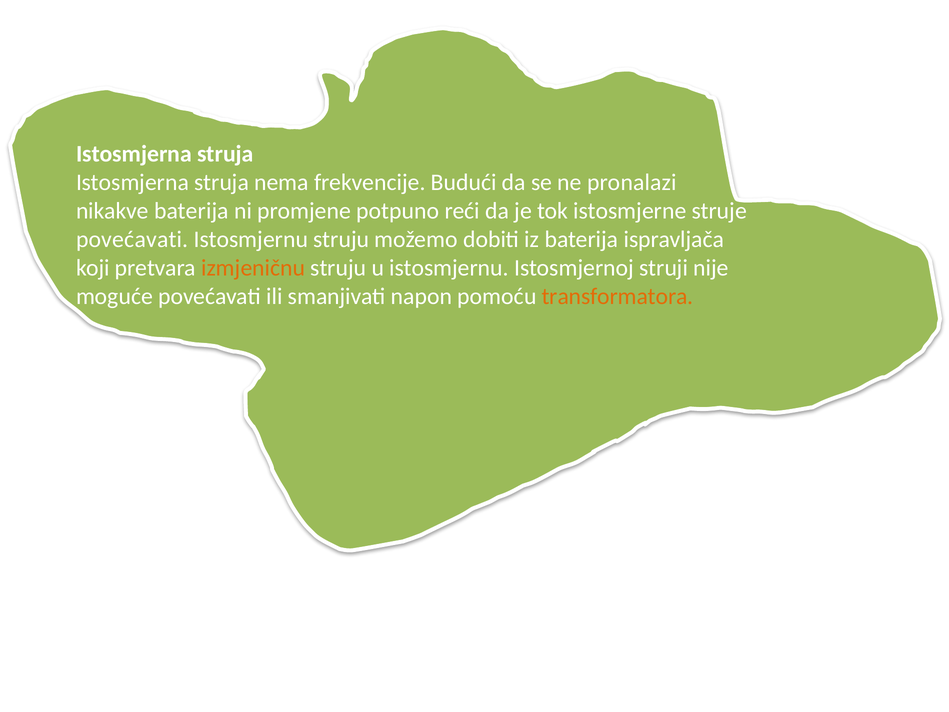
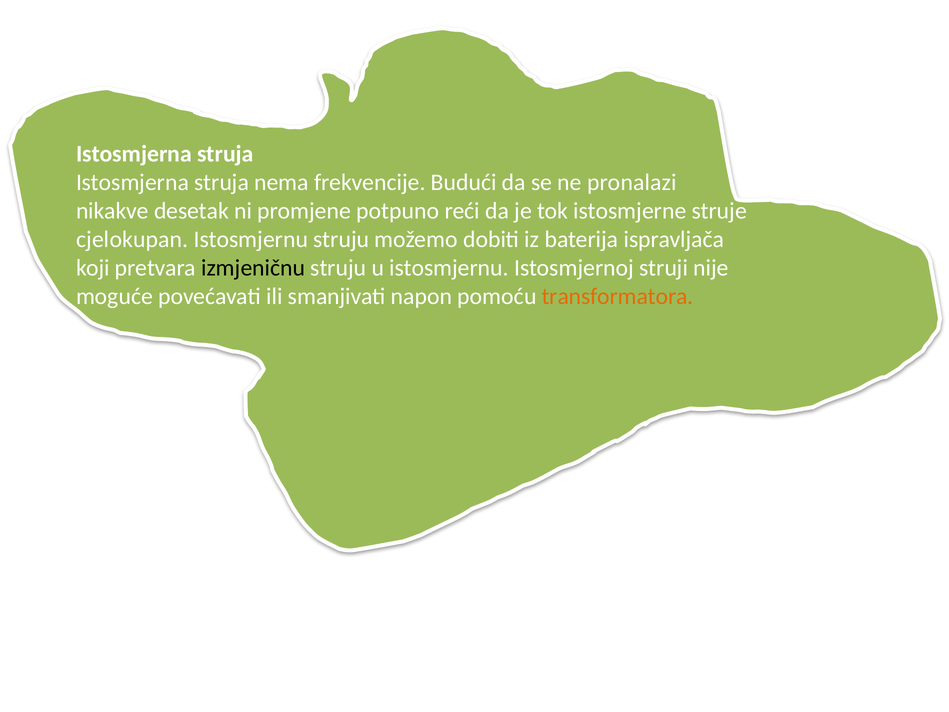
nikakve baterija: baterija -> desetak
povećavati at (132, 239): povećavati -> cjelokupan
izmjeničnu colour: orange -> black
